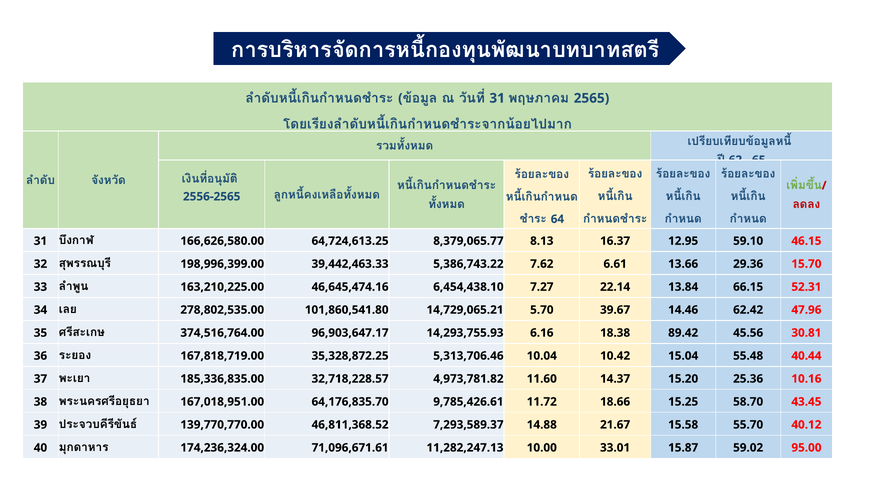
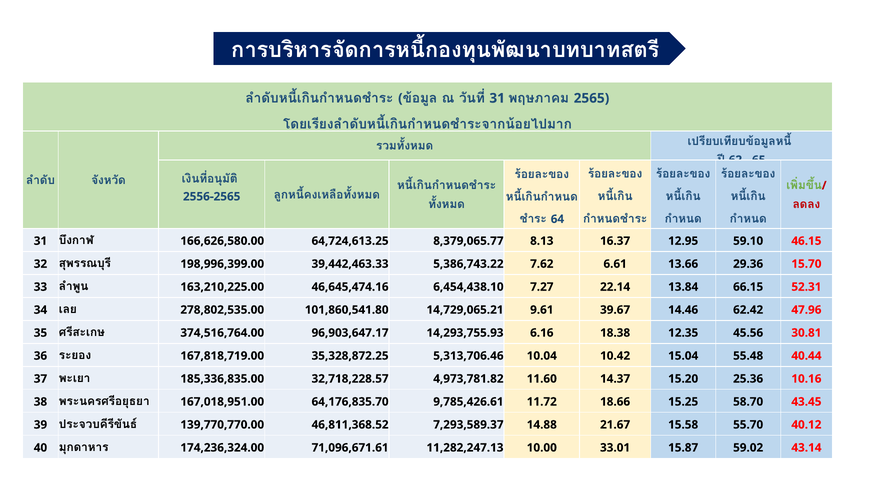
5.70: 5.70 -> 9.61
89.42: 89.42 -> 12.35
95.00: 95.00 -> 43.14
